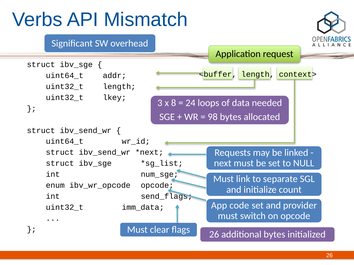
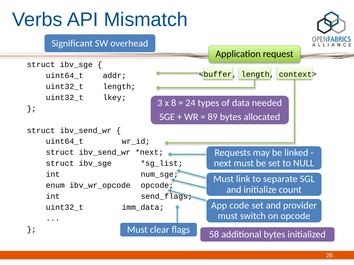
loops: loops -> types
98: 98 -> 89
flags 26: 26 -> 58
